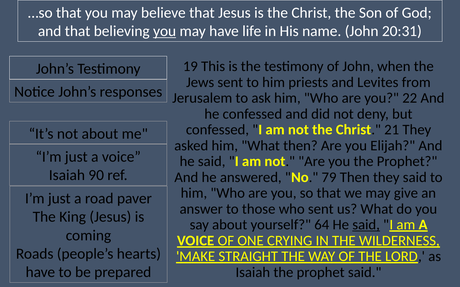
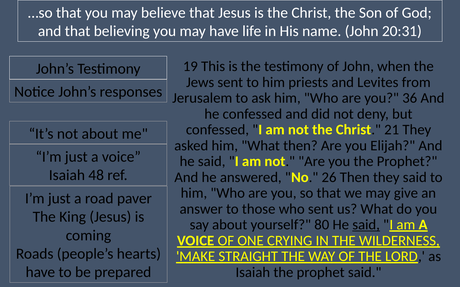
you at (165, 31) underline: present -> none
22: 22 -> 36
90: 90 -> 48
79: 79 -> 26
64: 64 -> 80
